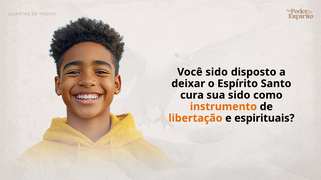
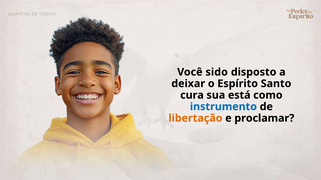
sua sido: sido -> está
instrumento colour: orange -> blue
espirituais: espirituais -> proclamar
